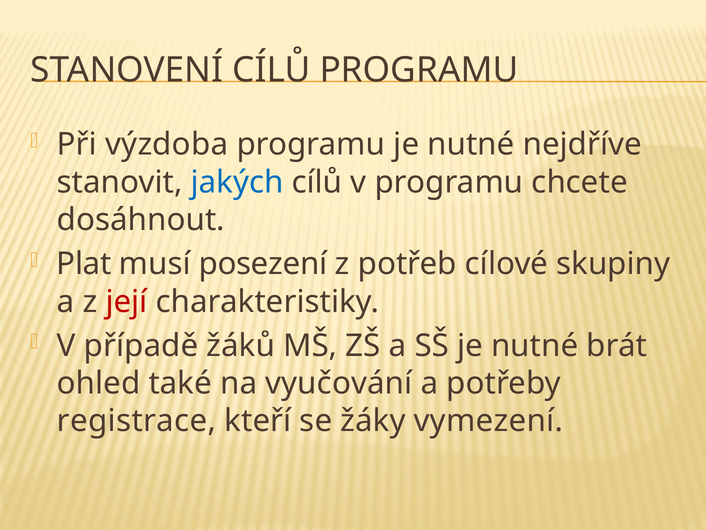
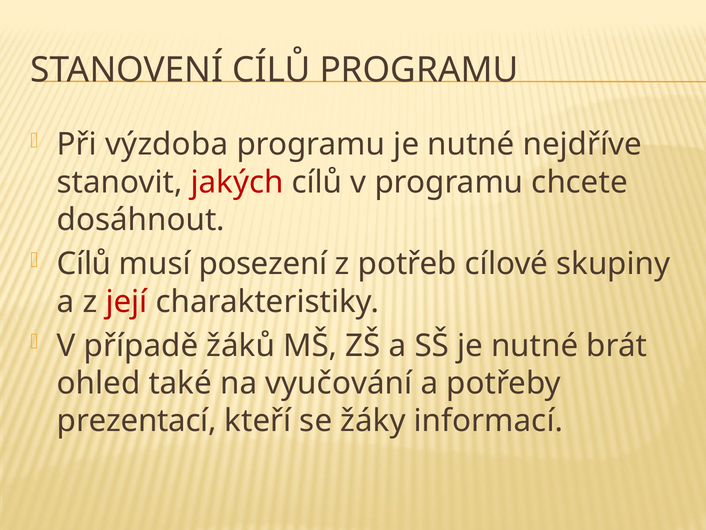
jakých colour: blue -> red
Plat at (84, 264): Plat -> Cílů
registrace: registrace -> prezentací
vymezení: vymezení -> informací
